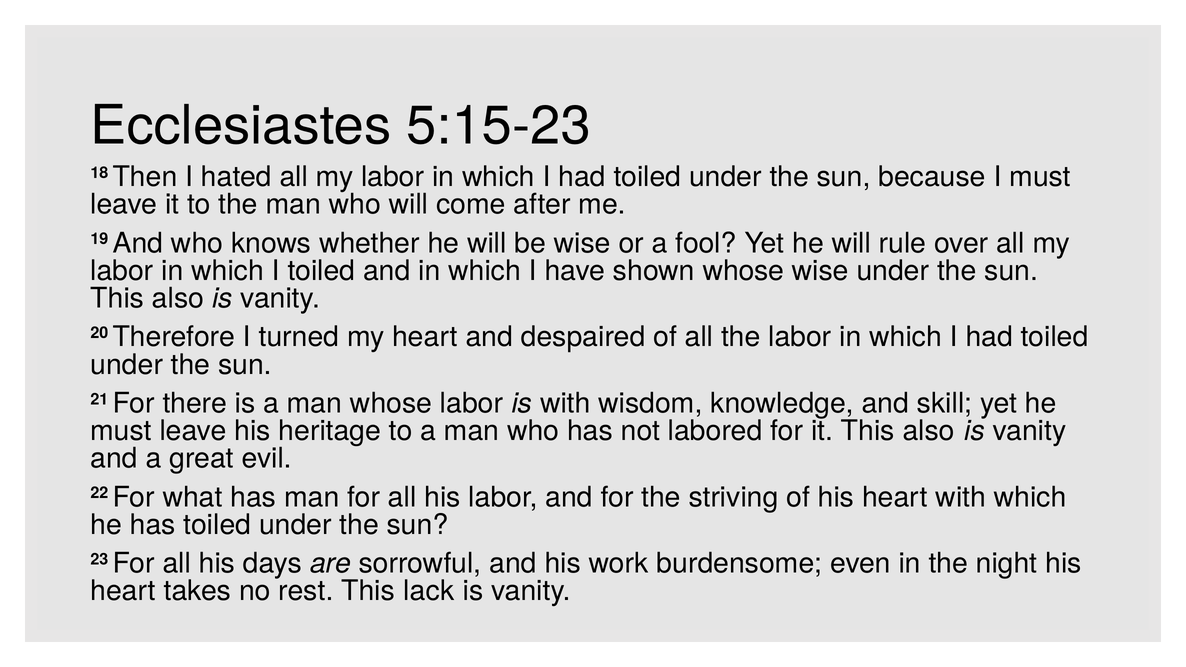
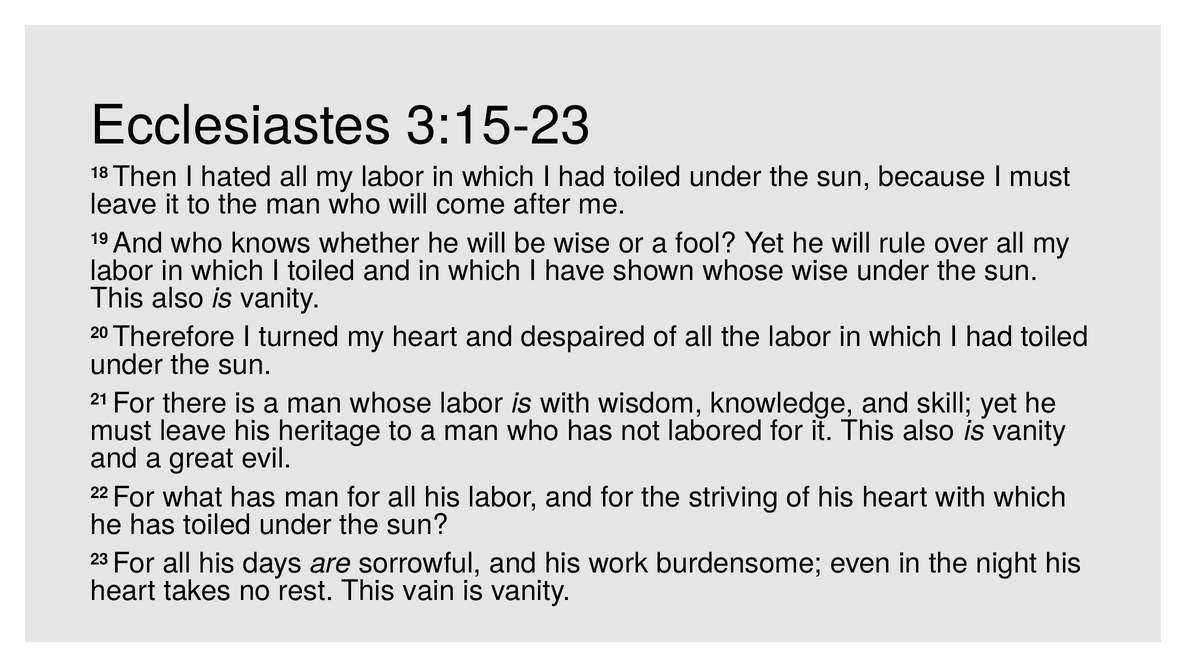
5:15-23: 5:15-23 -> 3:15-23
lack: lack -> vain
